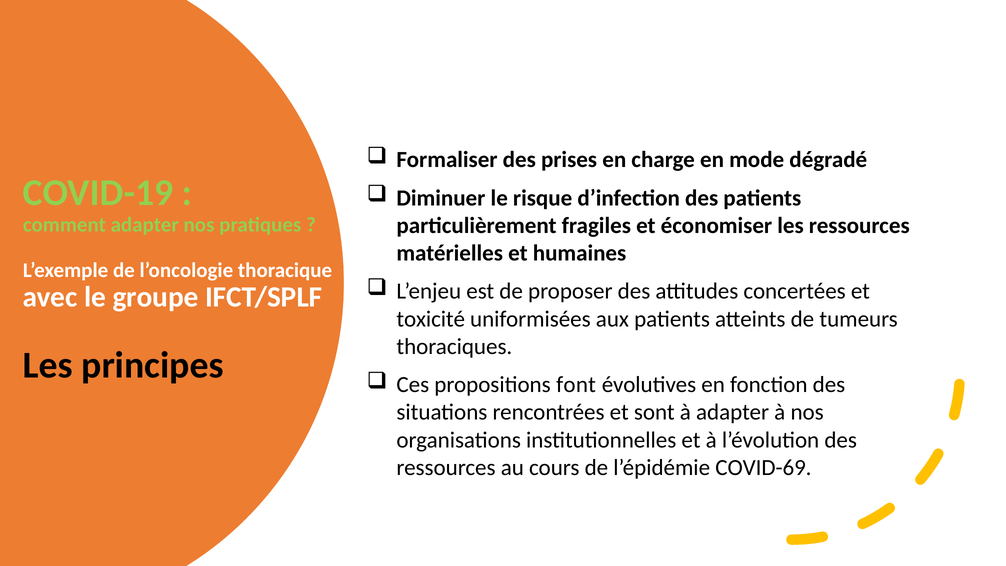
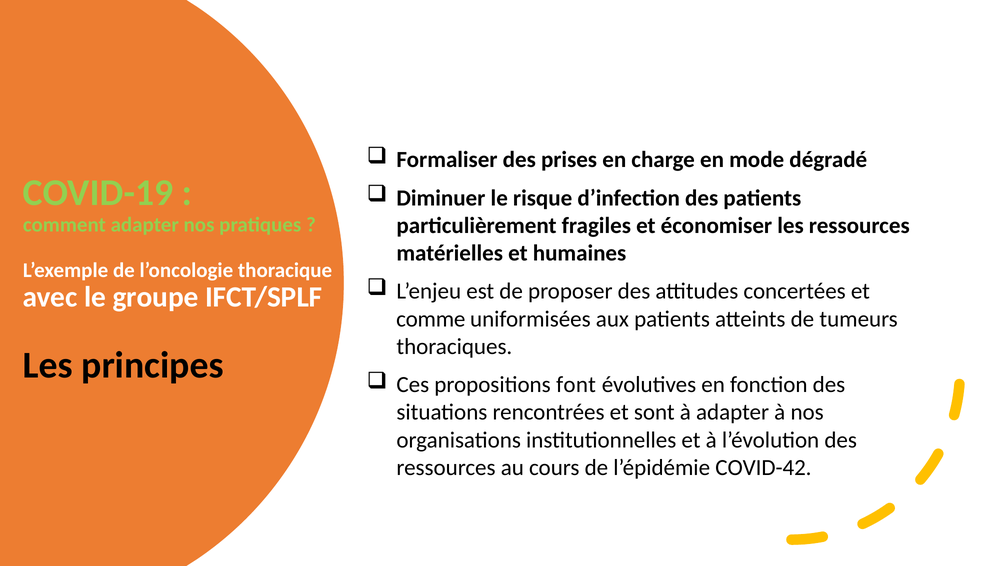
toxicité: toxicité -> comme
COVID-69: COVID-69 -> COVID-42
